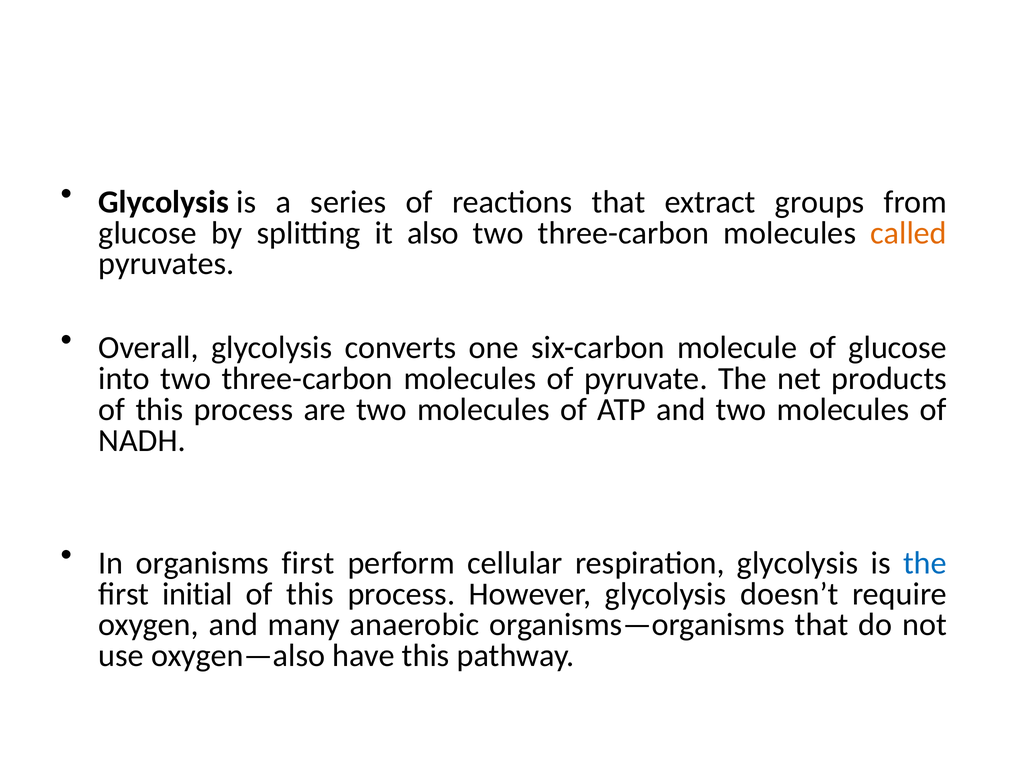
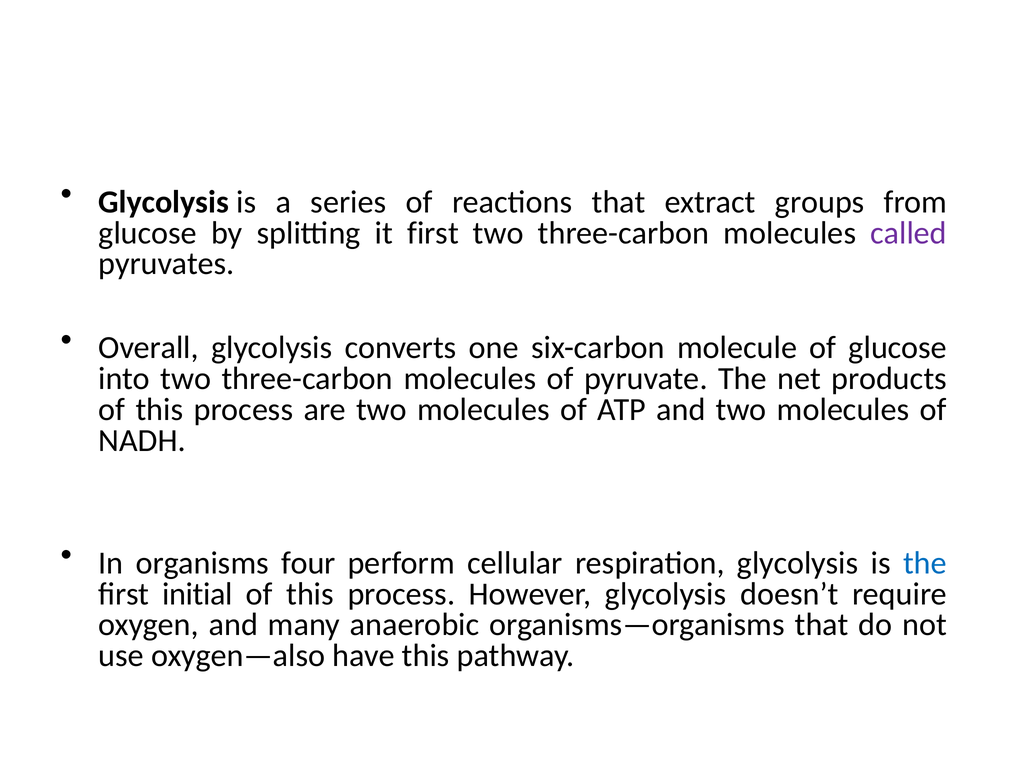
it also: also -> first
called colour: orange -> purple
organisms first: first -> four
